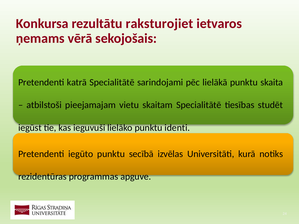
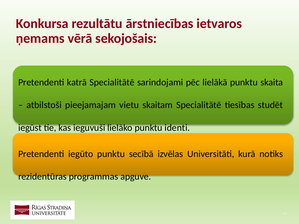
raksturojiet: raksturojiet -> ārstniecības
